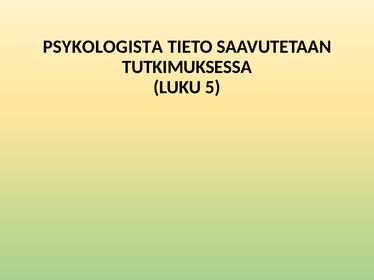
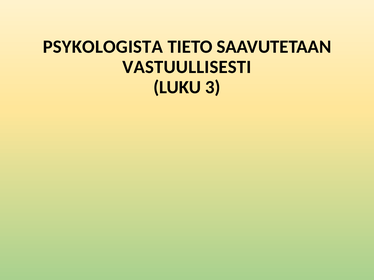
TUTKIMUKSESSA: TUTKIMUKSESSA -> VASTUULLISESTI
5: 5 -> 3
